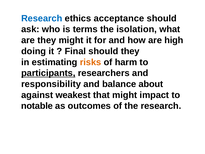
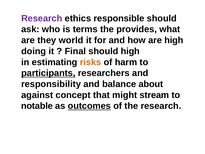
Research at (42, 18) colour: blue -> purple
acceptance: acceptance -> responsible
isolation: isolation -> provides
they might: might -> world
should they: they -> high
weakest: weakest -> concept
impact: impact -> stream
outcomes underline: none -> present
